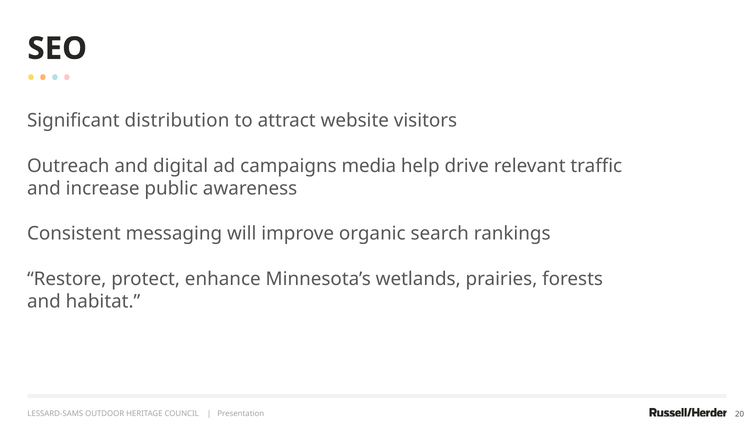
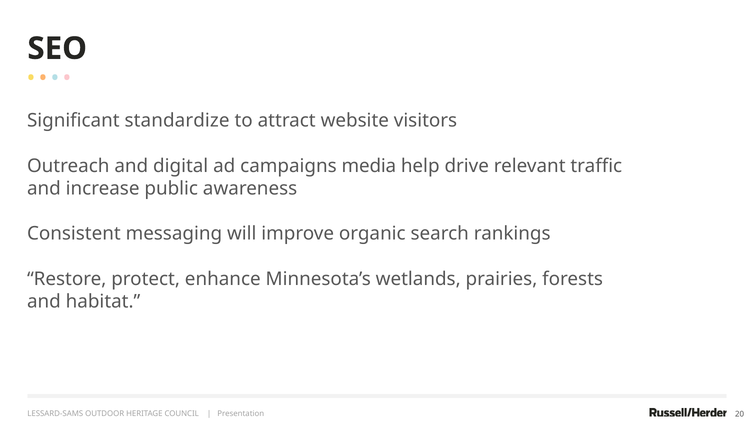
distribution: distribution -> standardize
